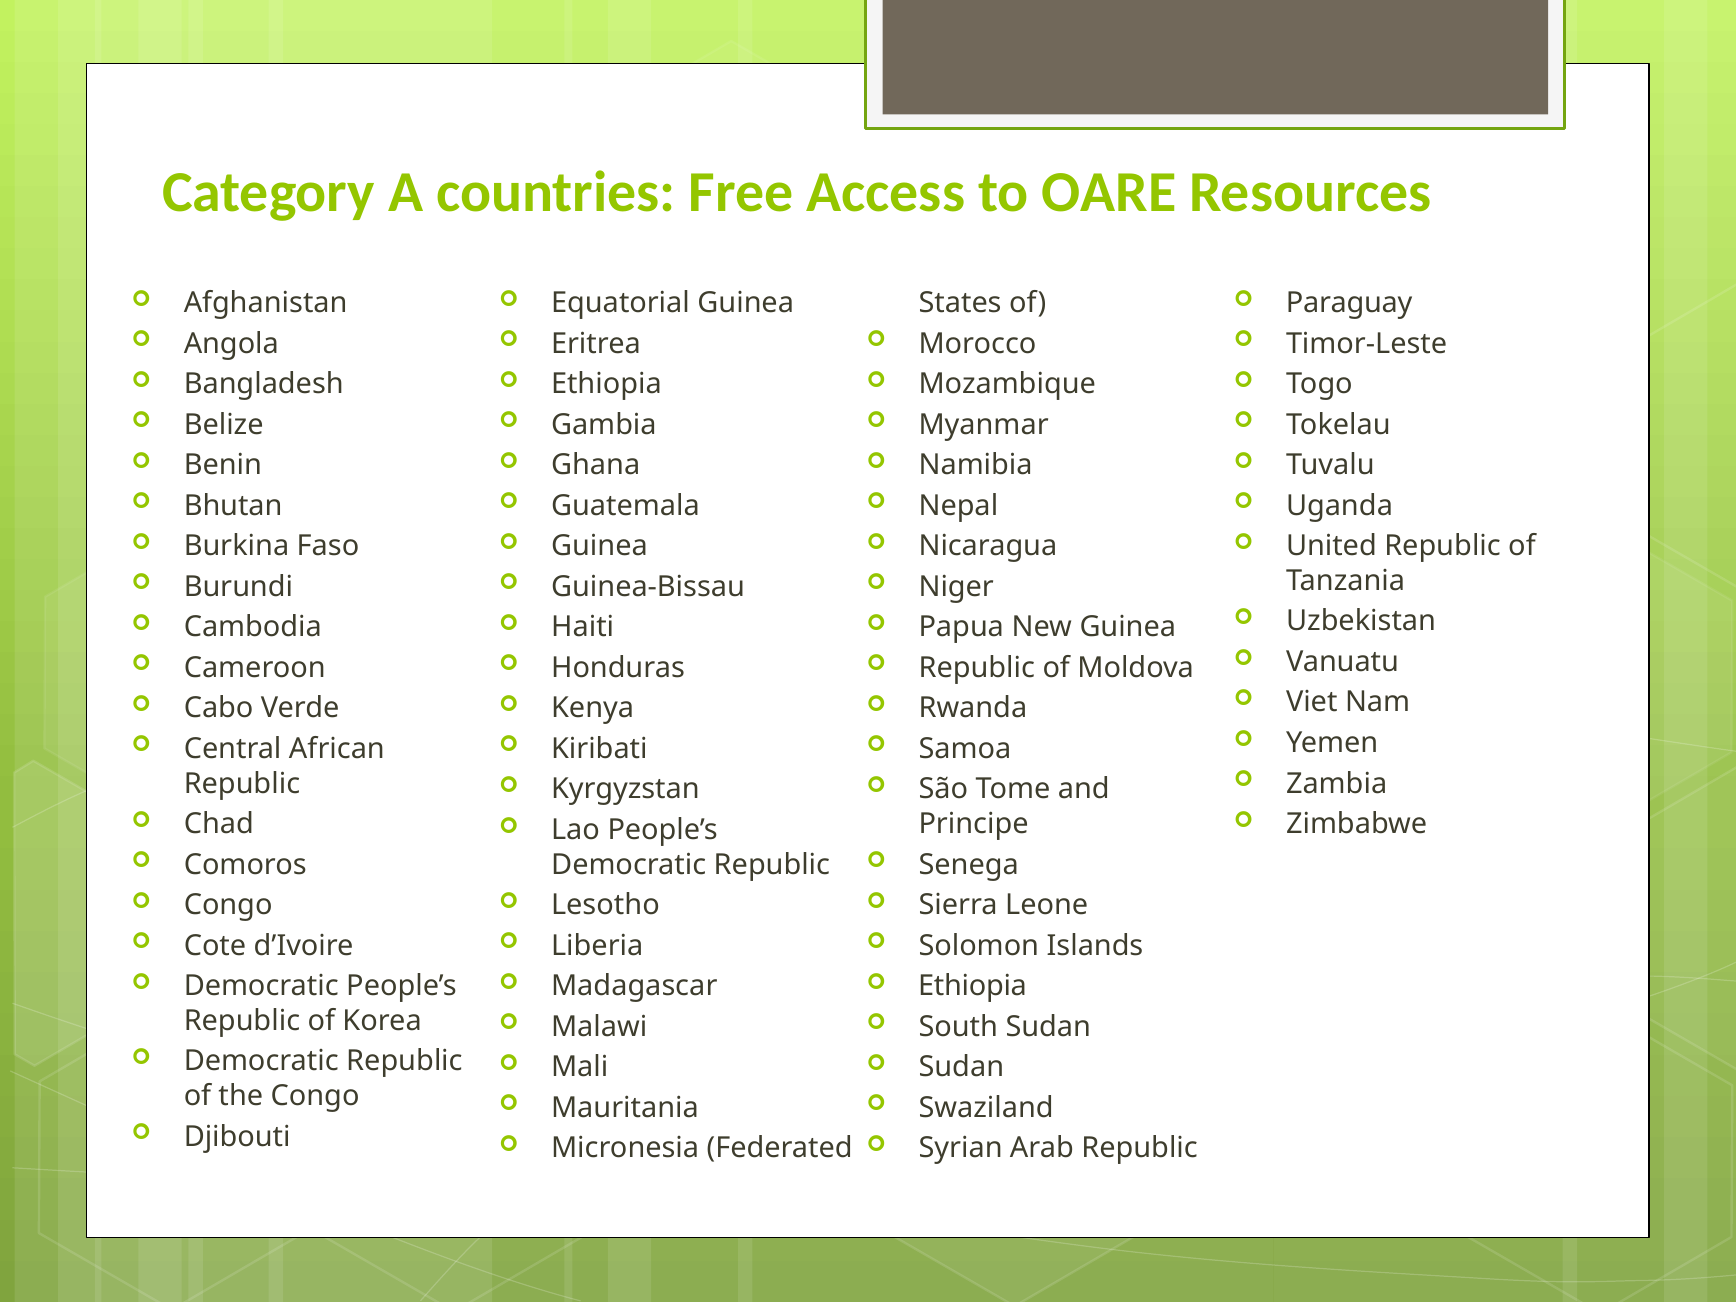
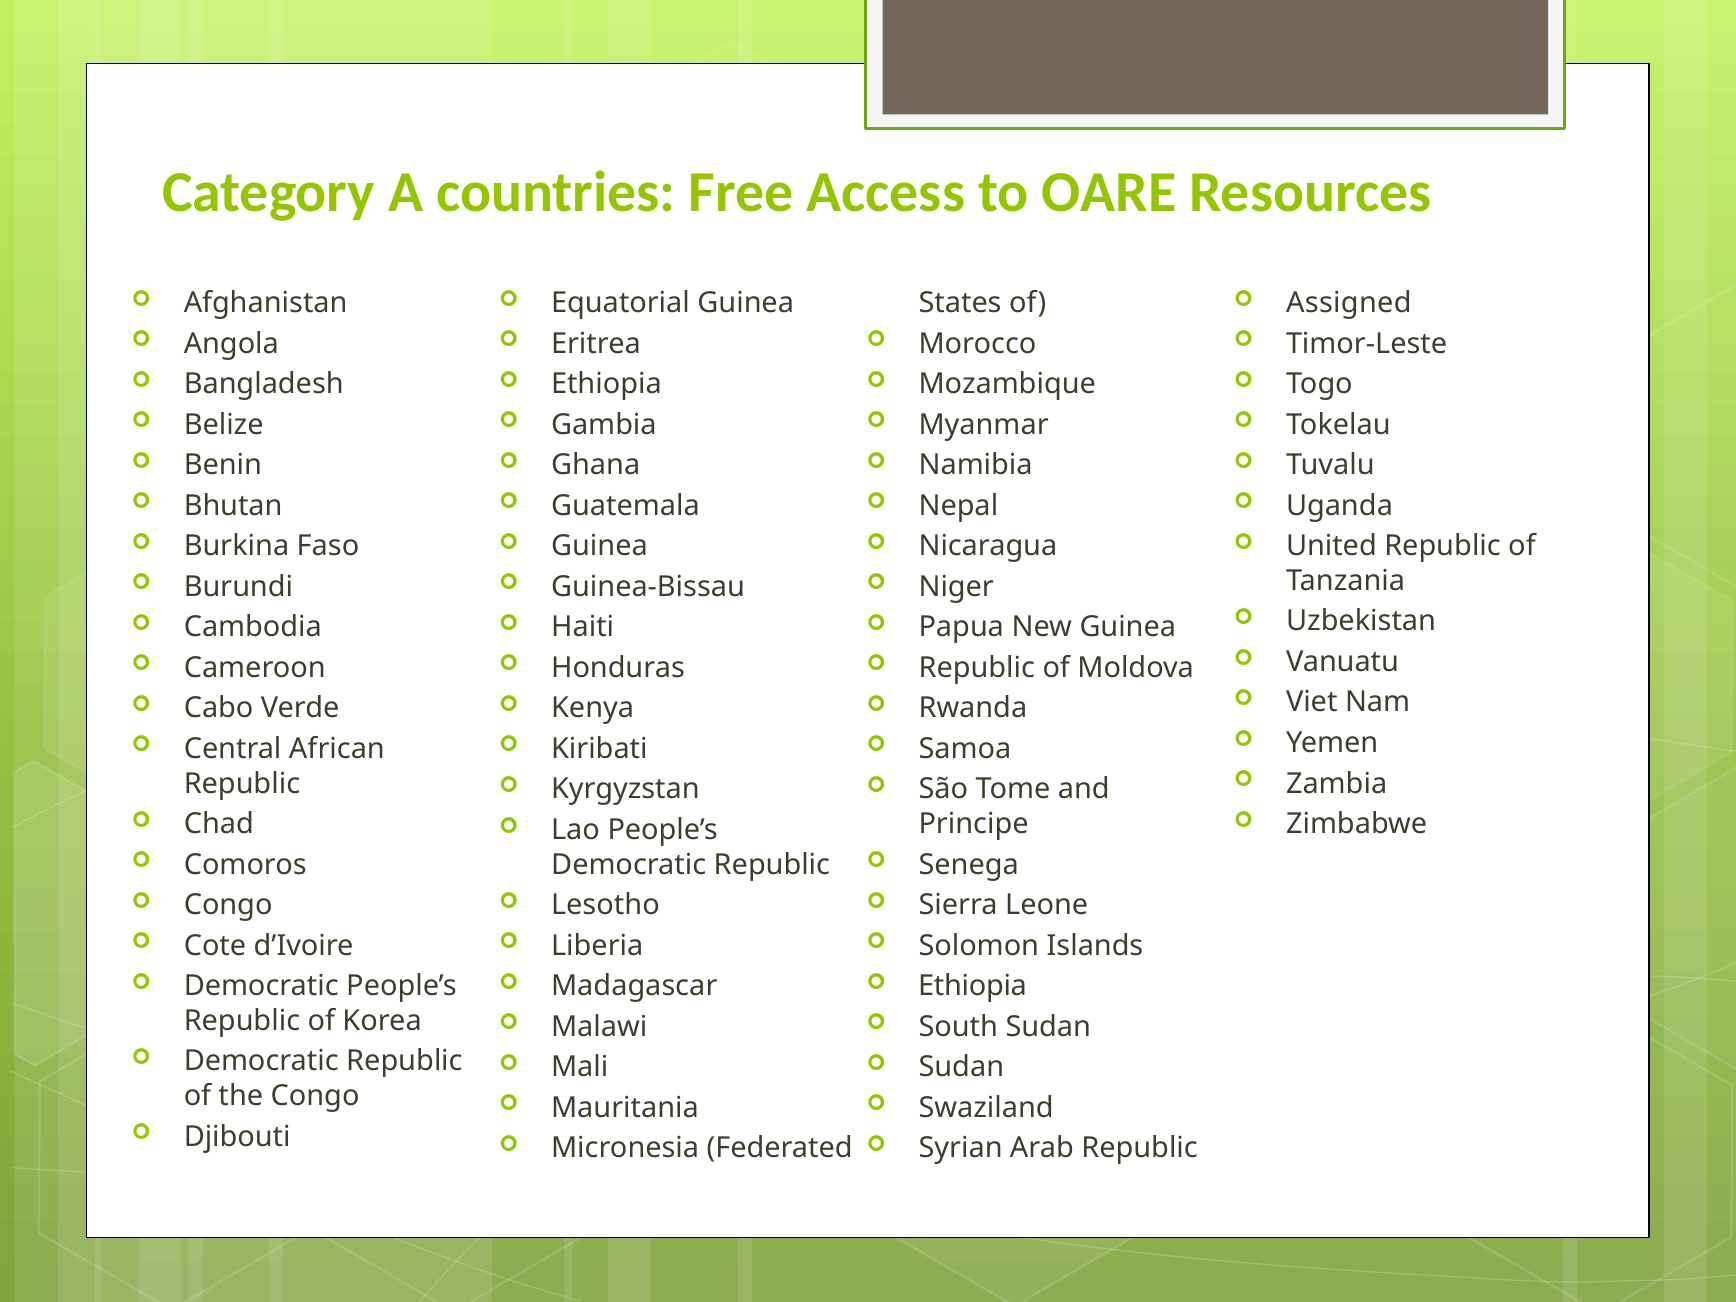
Paraguay: Paraguay -> Assigned
